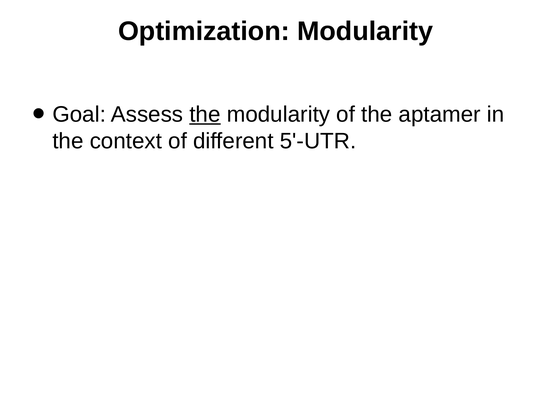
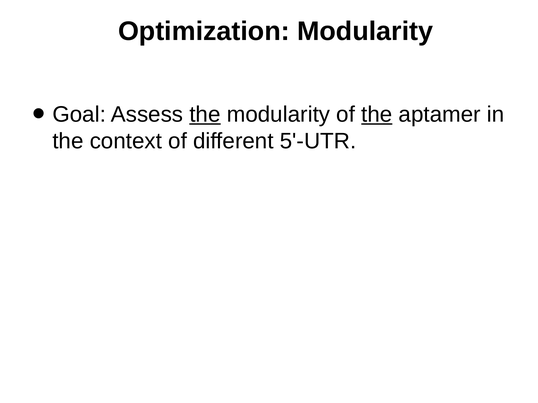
the at (377, 115) underline: none -> present
